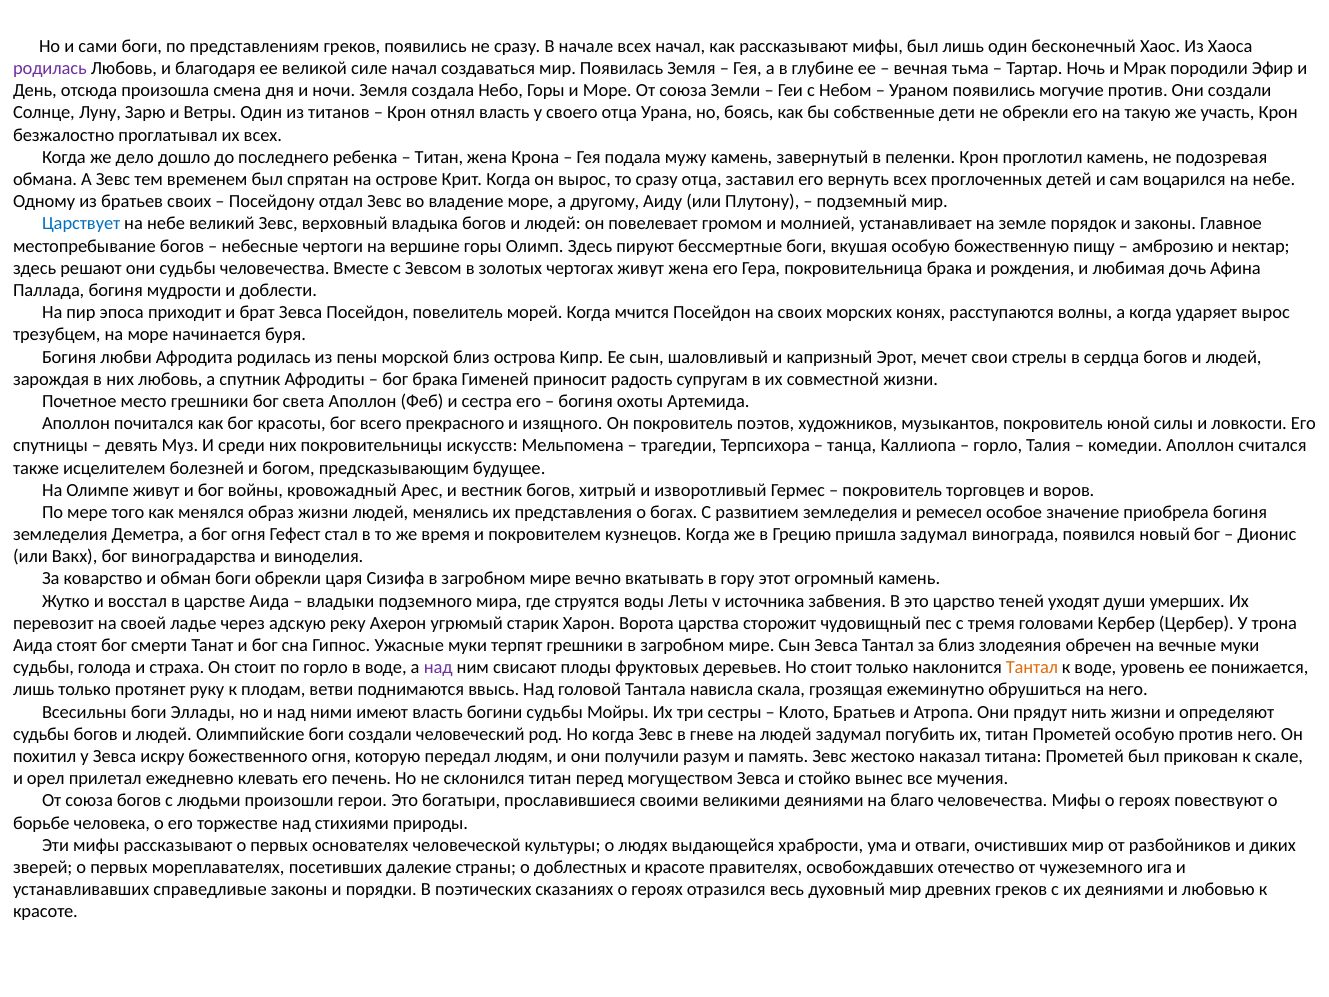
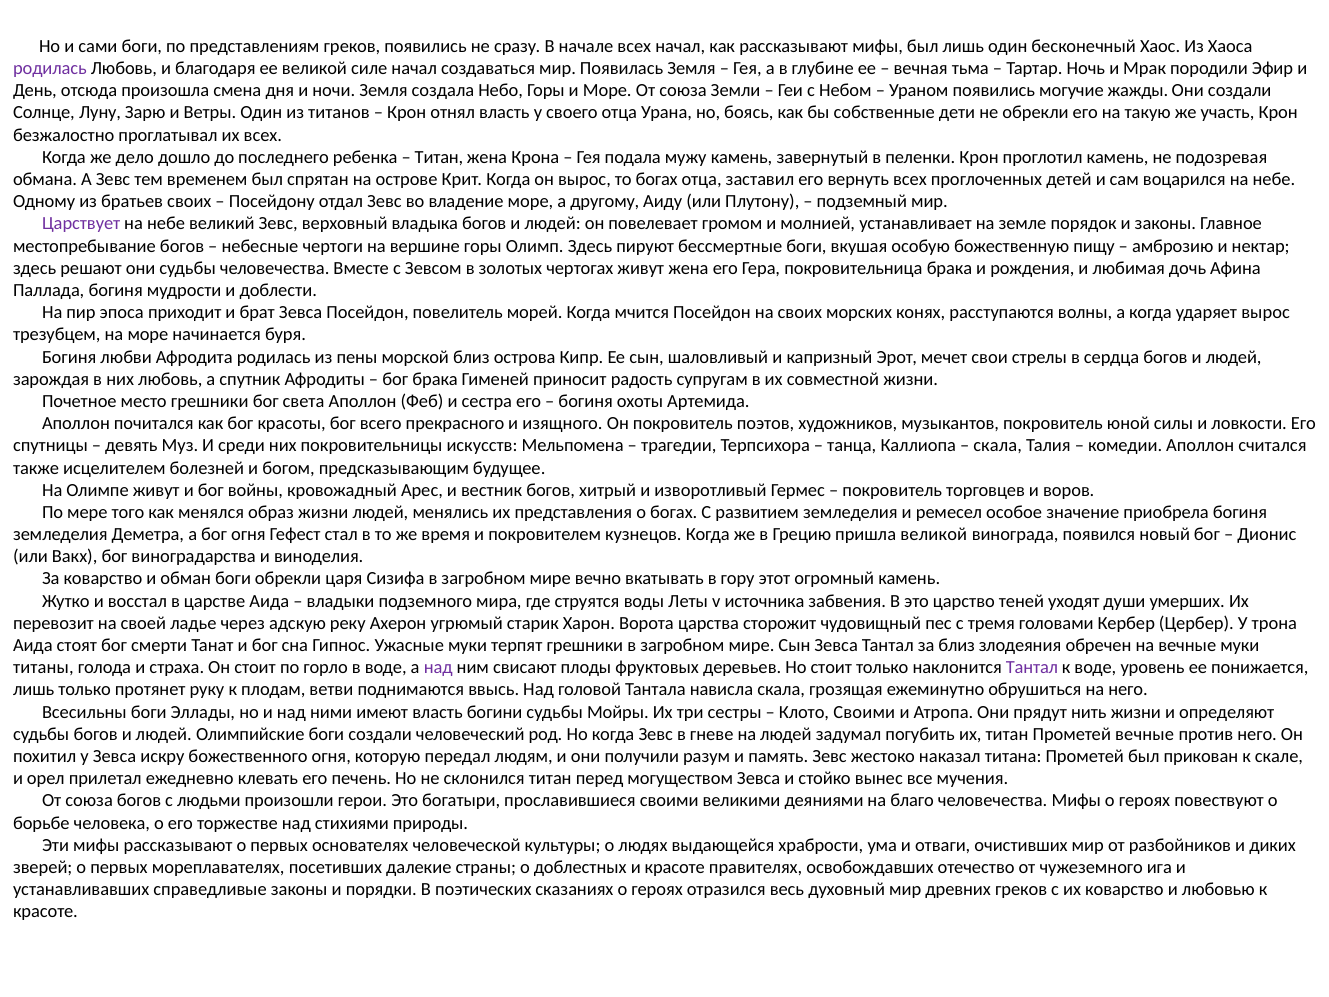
могучие против: против -> жажды
то сразу: сразу -> богах
Царствует colour: blue -> purple
горло at (998, 446): горло -> скала
пришла задумал: задумал -> великой
судьбы at (44, 667): судьбы -> титаны
Тантал at (1032, 667) colour: orange -> purple
Клото Братьев: Братьев -> Своими
Прометей особую: особую -> вечные
их деяниями: деяниями -> коварство
